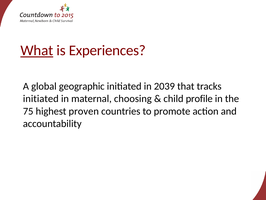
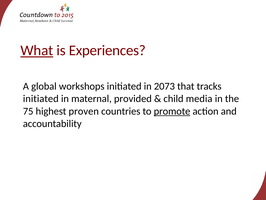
geographic: geographic -> workshops
2039: 2039 -> 2073
choosing: choosing -> provided
profile: profile -> media
promote underline: none -> present
